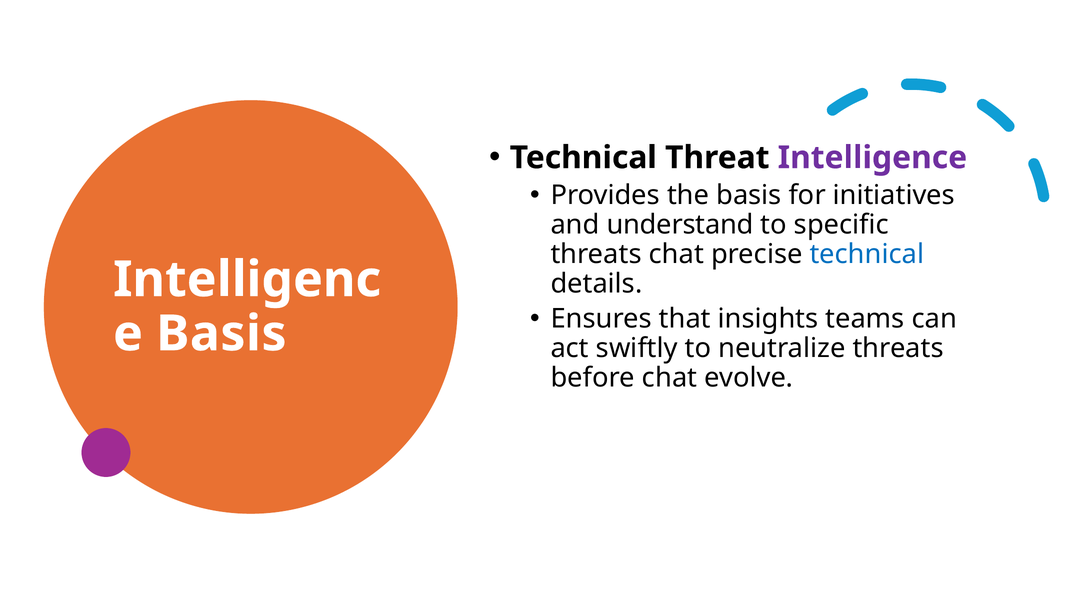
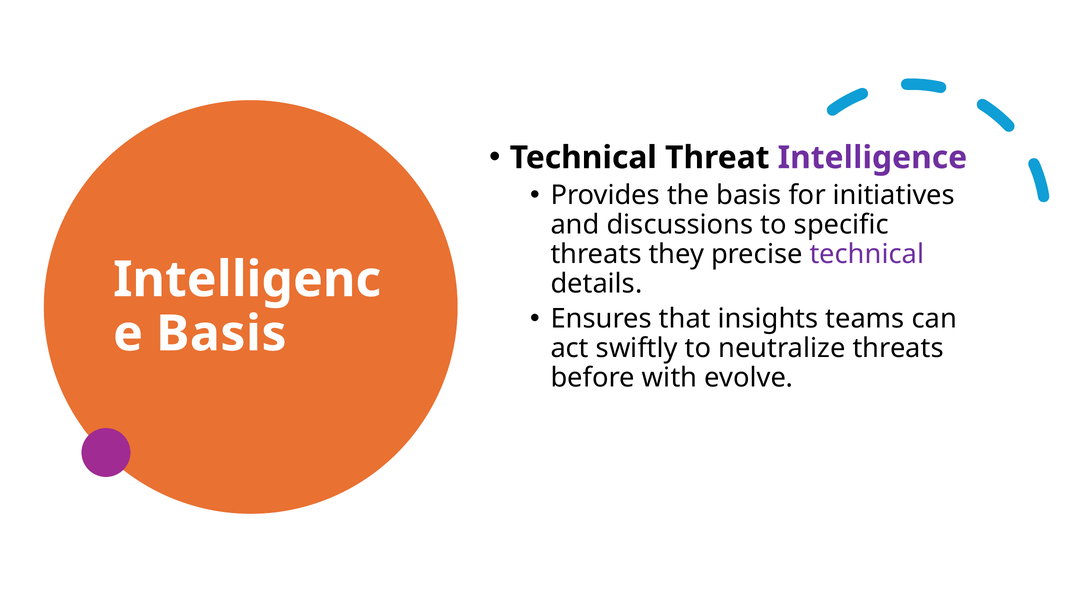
understand: understand -> discussions
threats chat: chat -> they
technical at (867, 254) colour: blue -> purple
before chat: chat -> with
